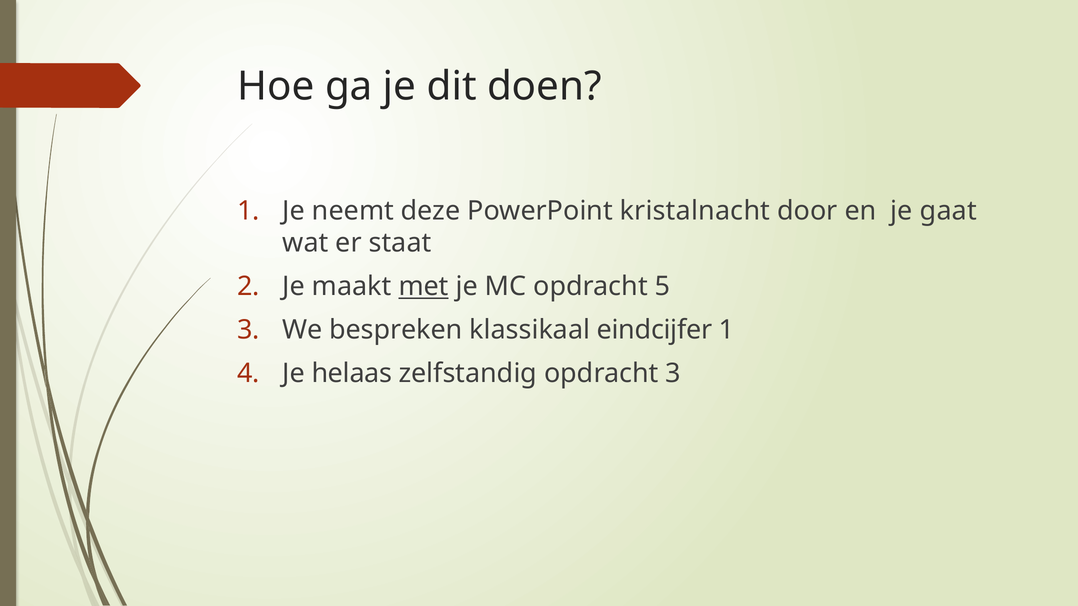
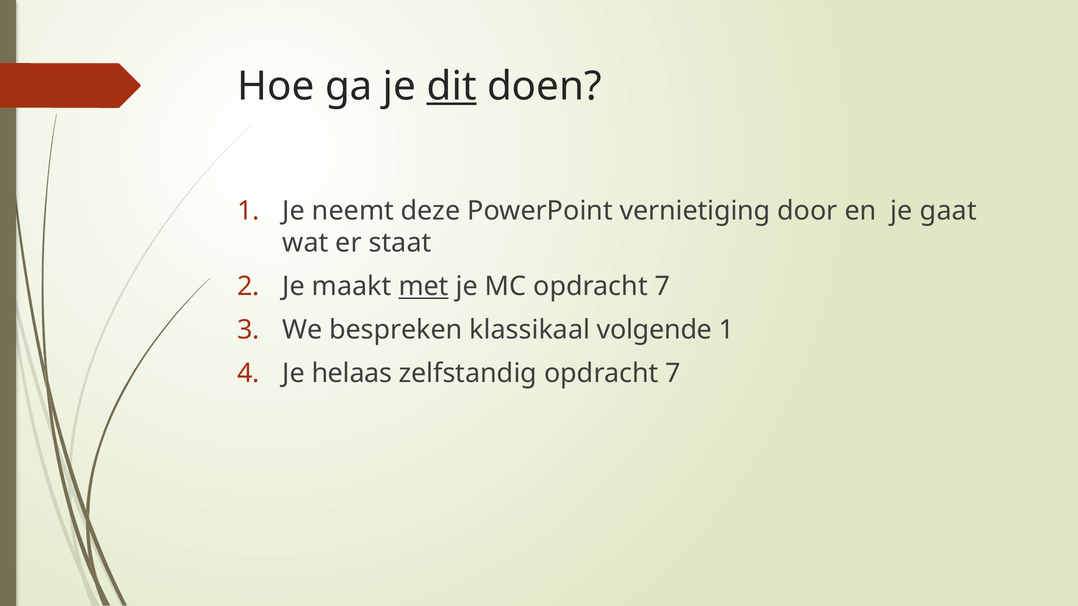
dit underline: none -> present
kristalnacht: kristalnacht -> vernietiging
MC opdracht 5: 5 -> 7
eindcijfer: eindcijfer -> volgende
zelfstandig opdracht 3: 3 -> 7
